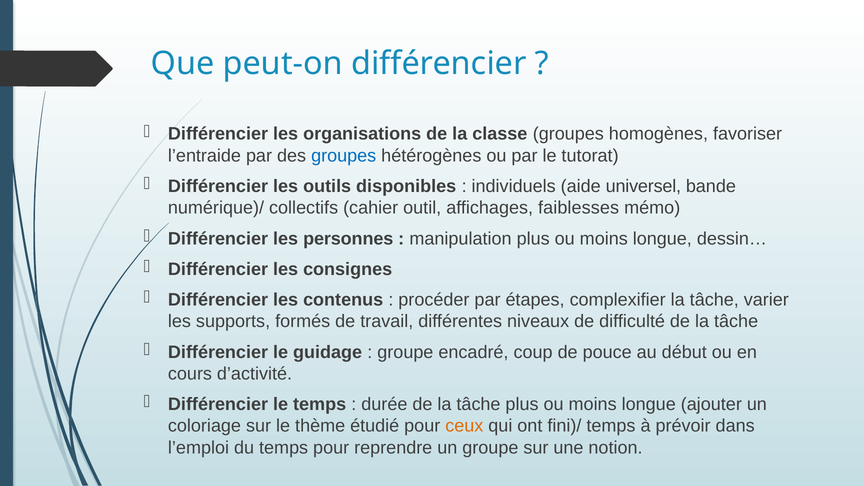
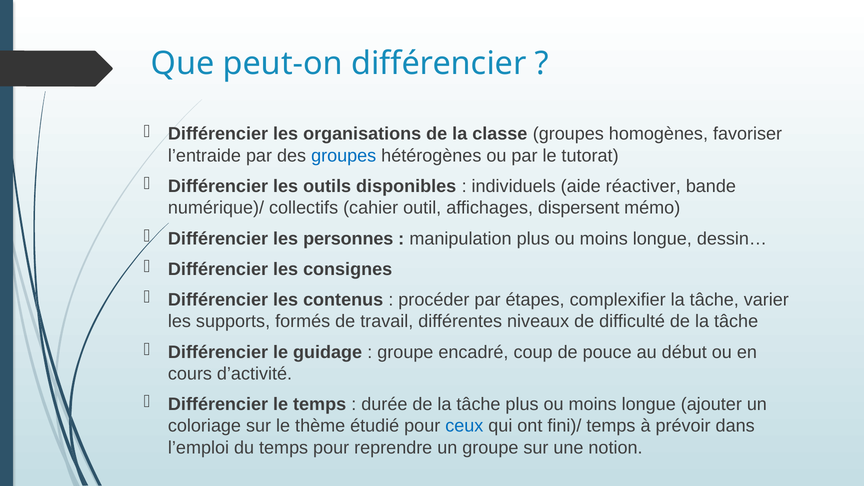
universel: universel -> réactiver
faiblesses: faiblesses -> dispersent
ceux colour: orange -> blue
